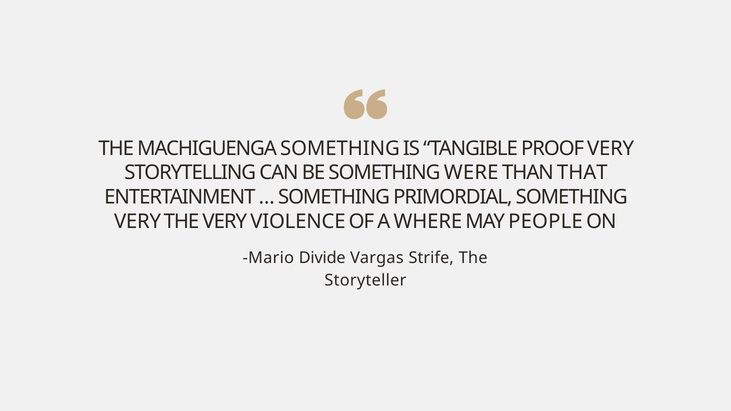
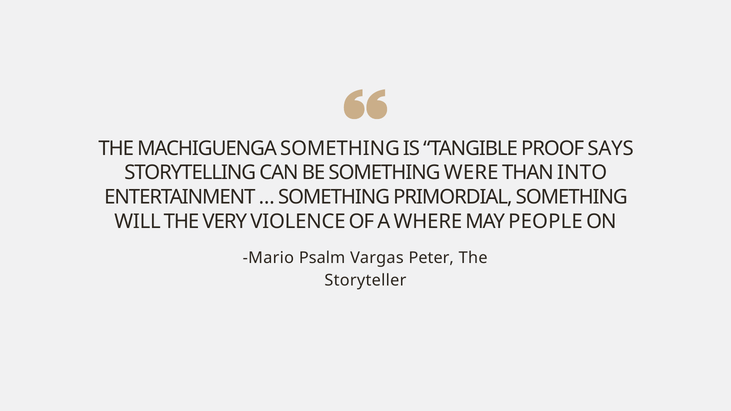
PROOF VERY: VERY -> SAYS
THAT: THAT -> INTO
VERY at (138, 221): VERY -> WILL
Divide: Divide -> Psalm
Strife: Strife -> Peter
